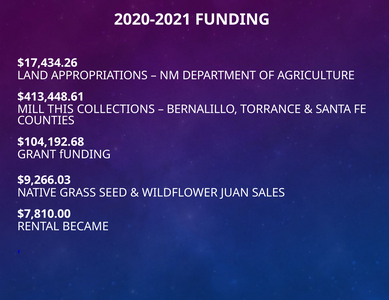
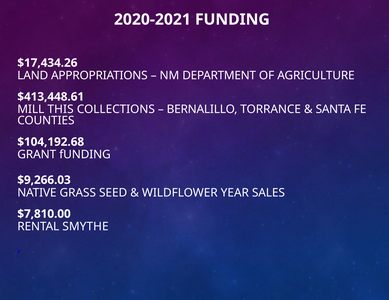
JUAN: JUAN -> YEAR
BECAME: BECAME -> SMYTHE
